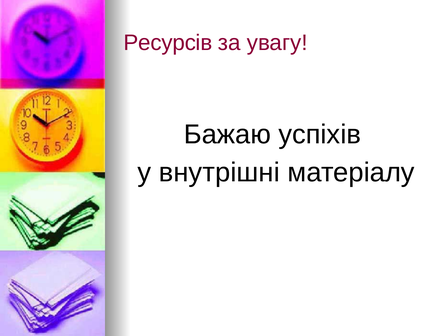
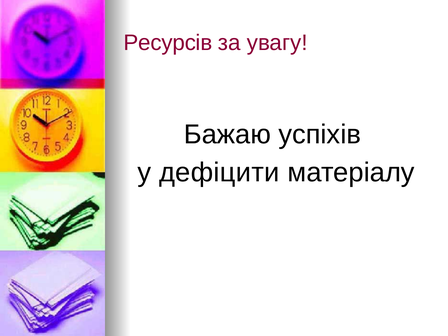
внутрішні: внутрішні -> дефіцити
